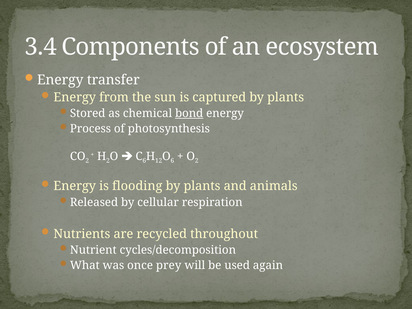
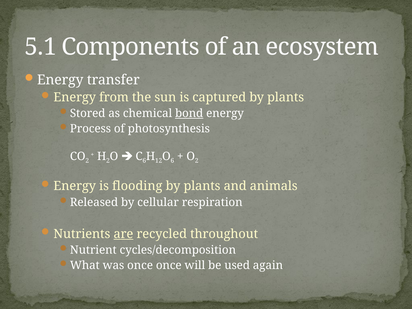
3.4: 3.4 -> 5.1
are underline: none -> present
once prey: prey -> once
